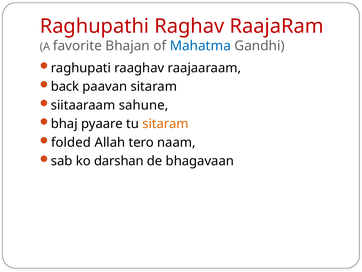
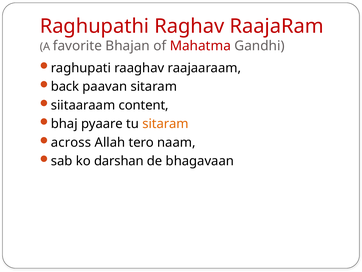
Mahatma colour: blue -> red
sahune: sahune -> content
folded: folded -> across
